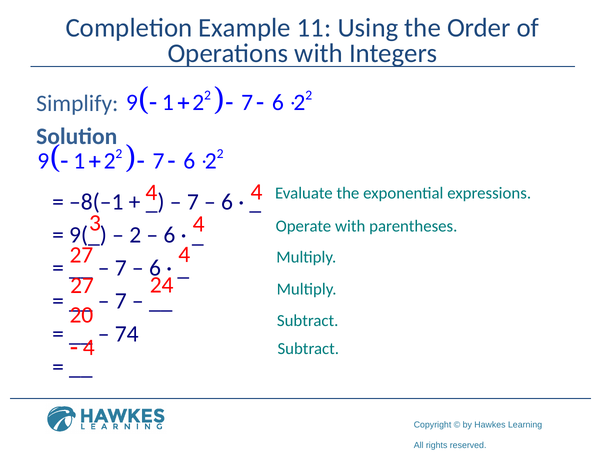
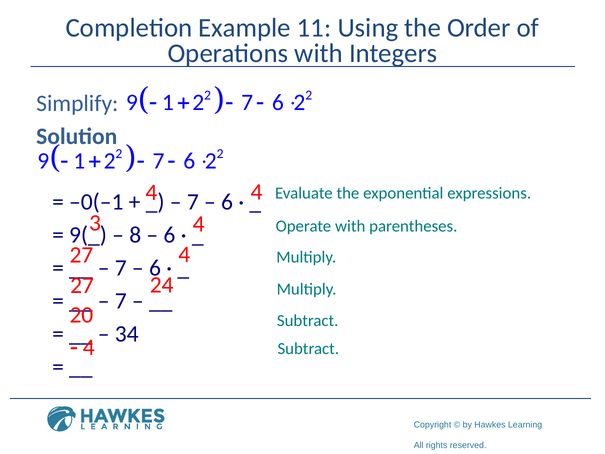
–8(–1: –8(–1 -> –0(–1
2 at (135, 235): 2 -> 8
74: 74 -> 34
